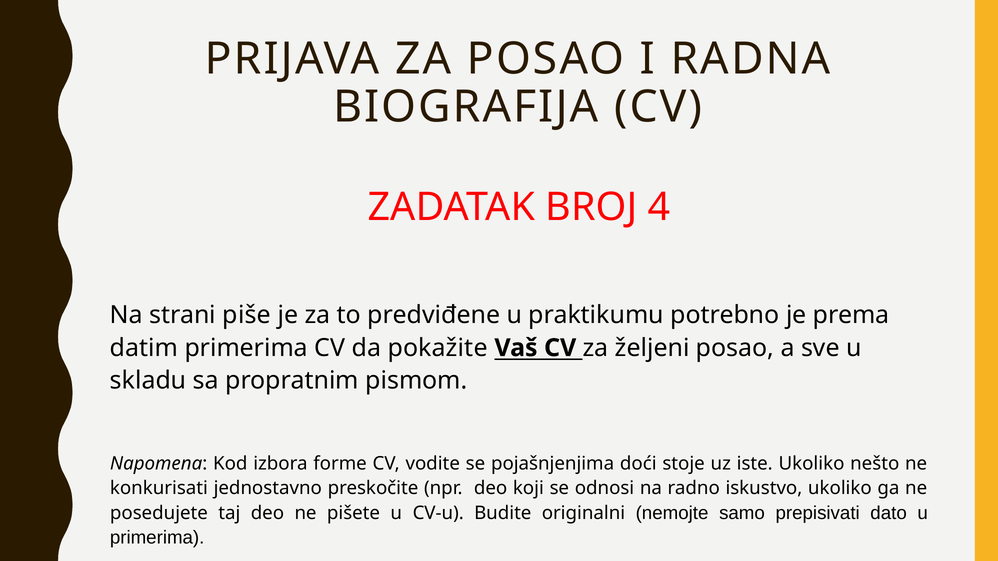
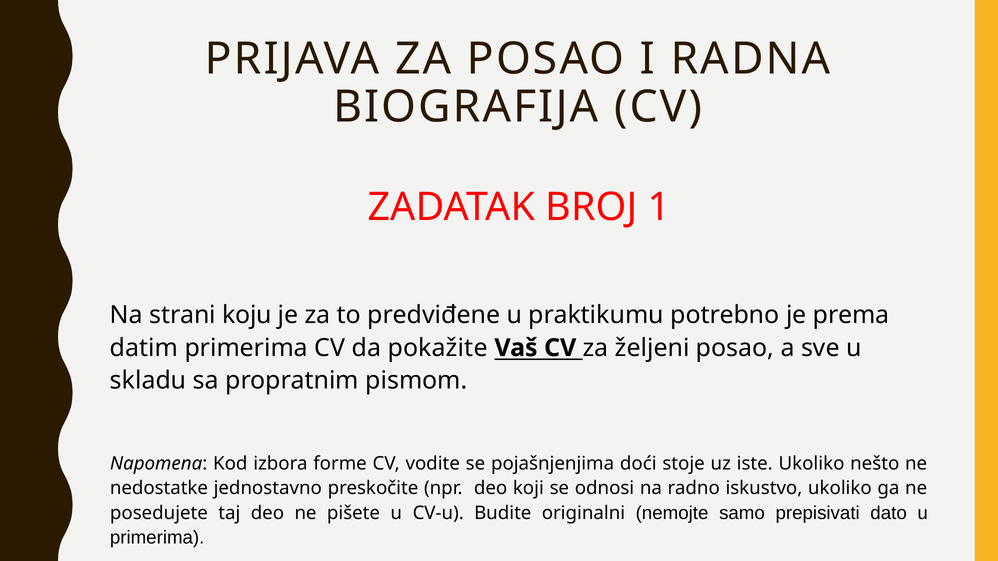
4: 4 -> 1
piše: piše -> koju
konkurisati: konkurisati -> nedostatke
